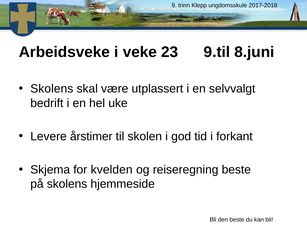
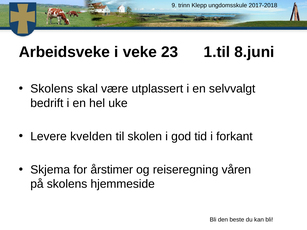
9.til: 9.til -> 1.til
årstimer: årstimer -> kvelden
kvelden: kvelden -> årstimer
reiseregning beste: beste -> våren
